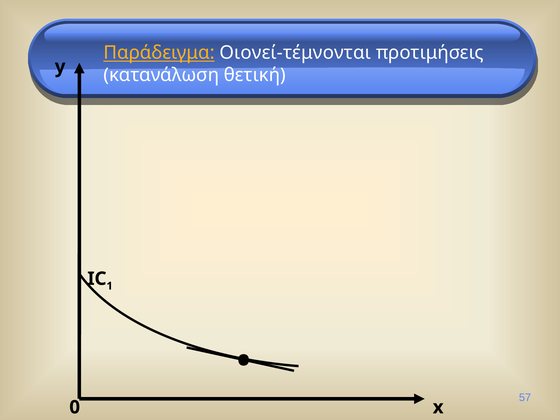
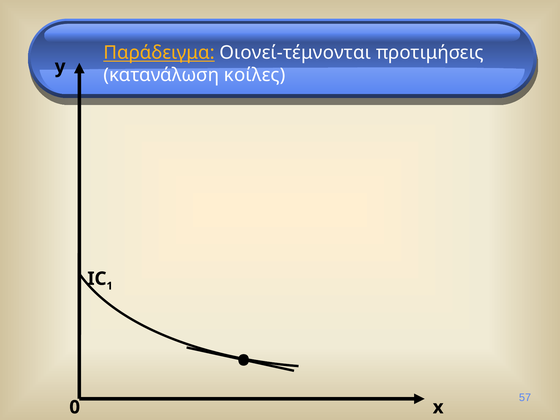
θετική: θετική -> κοίλες
